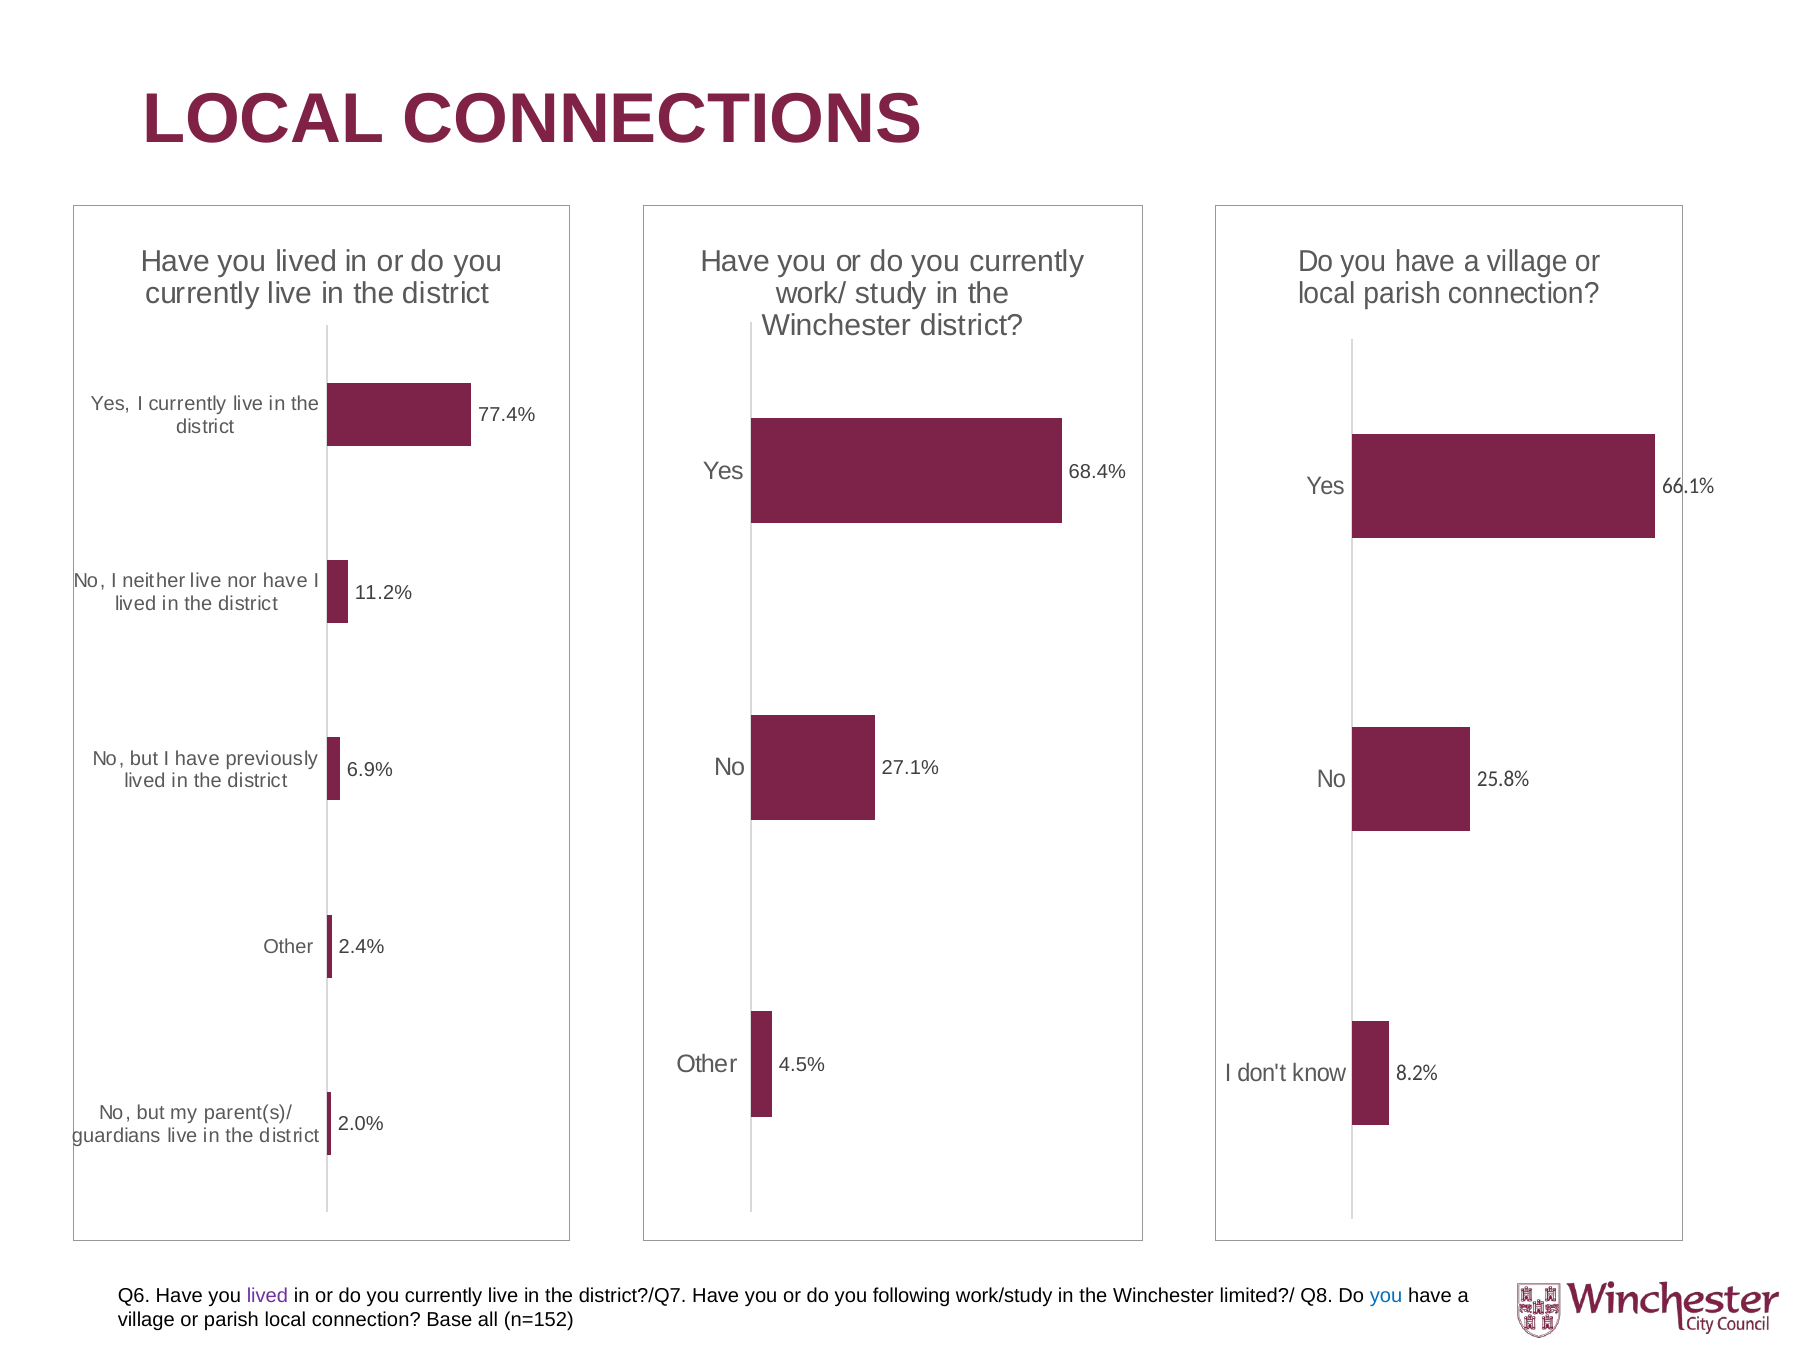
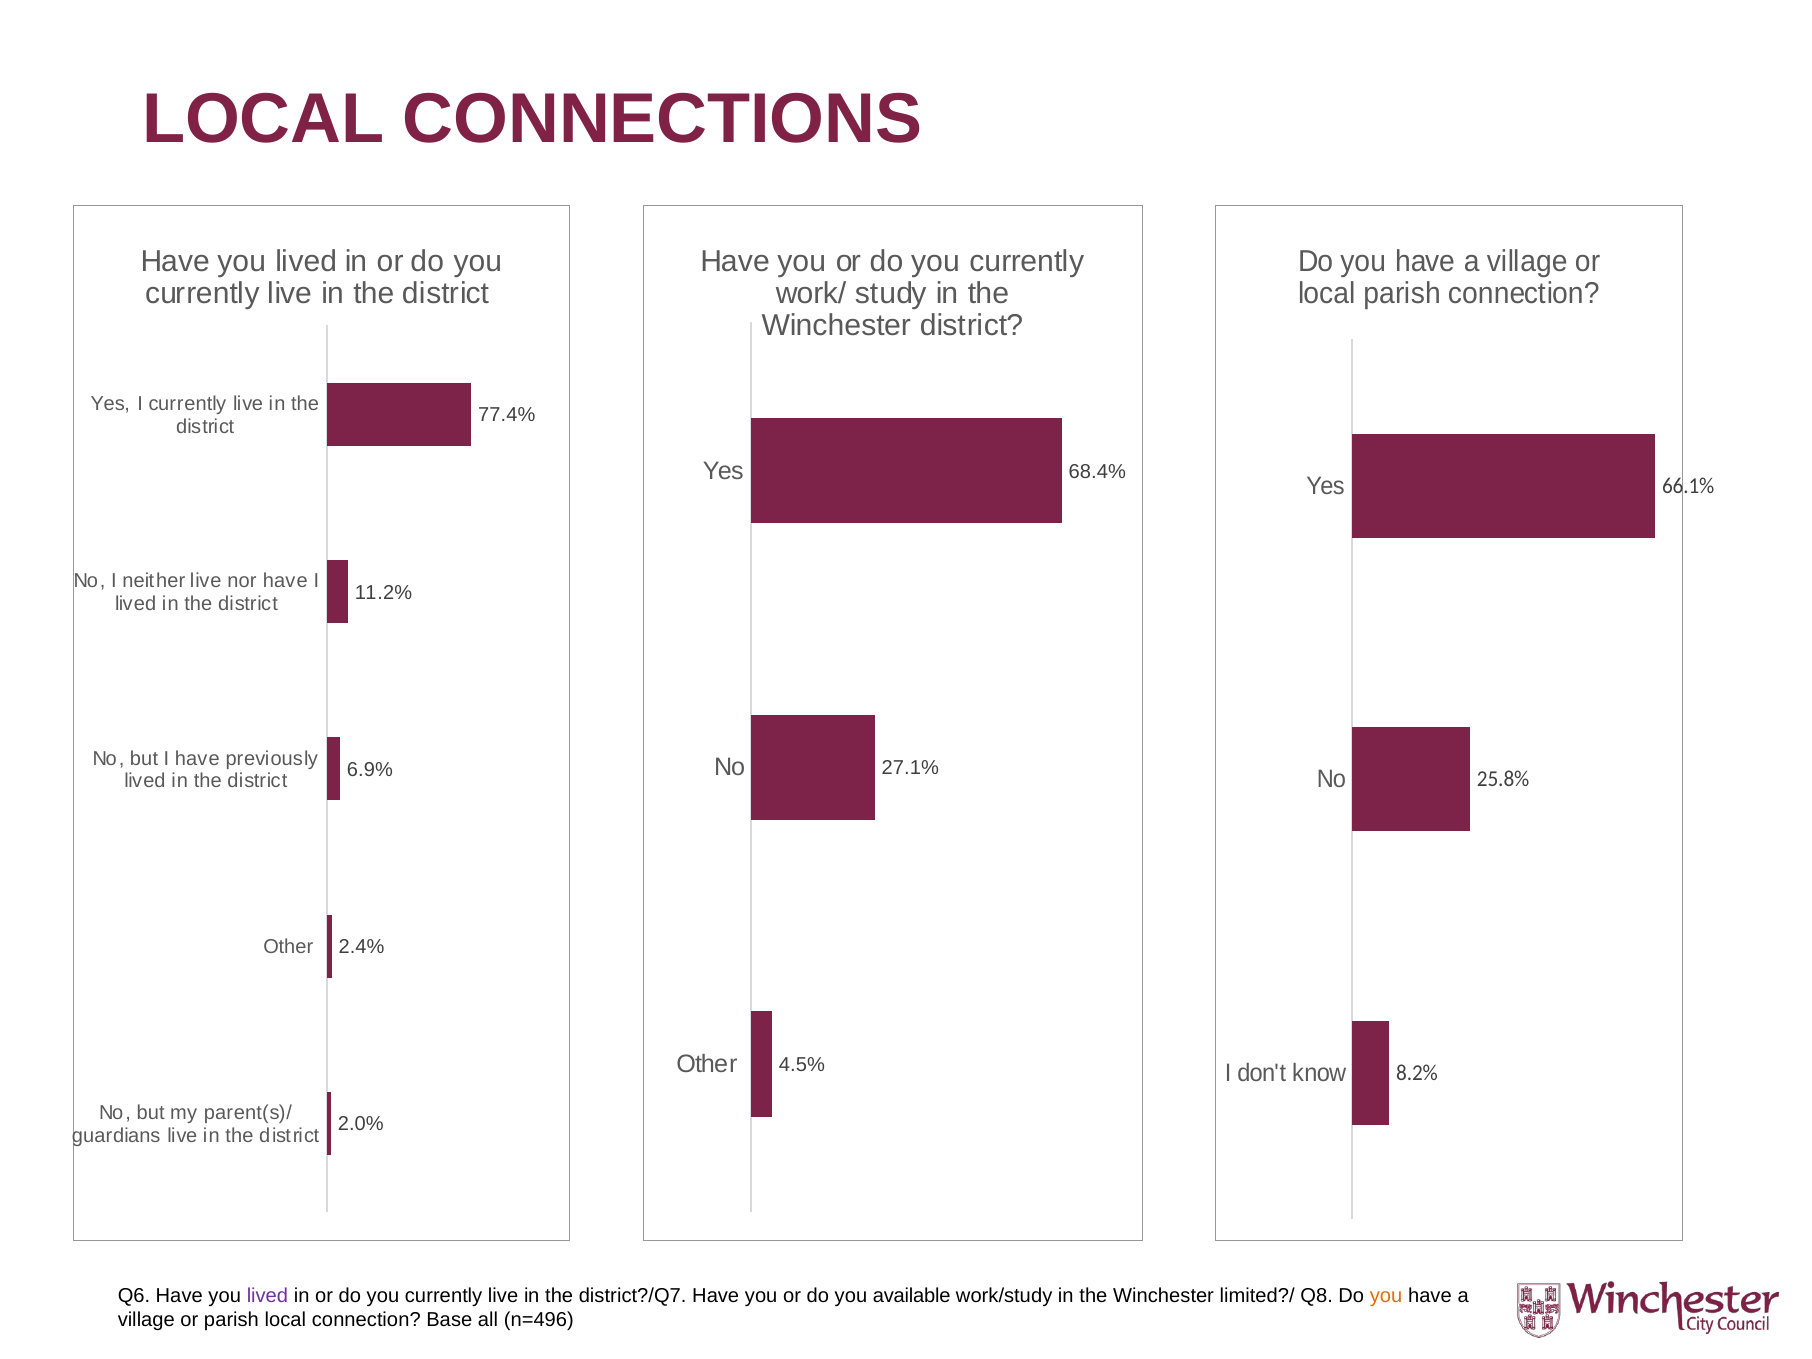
following: following -> available
you at (1386, 1296) colour: blue -> orange
n=152: n=152 -> n=496
